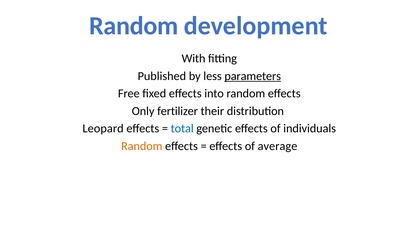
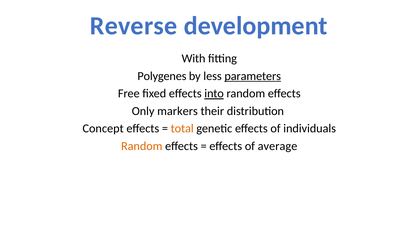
Random at (134, 26): Random -> Reverse
Published: Published -> Polygenes
into underline: none -> present
fertilizer: fertilizer -> markers
Leopard: Leopard -> Concept
total colour: blue -> orange
